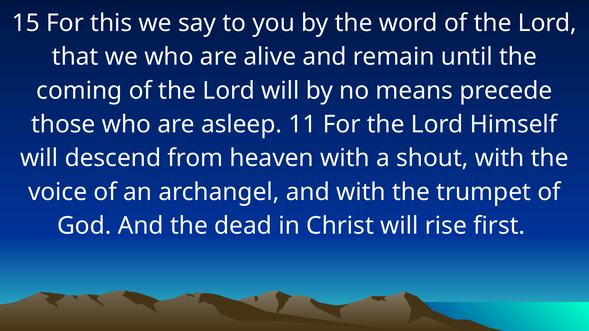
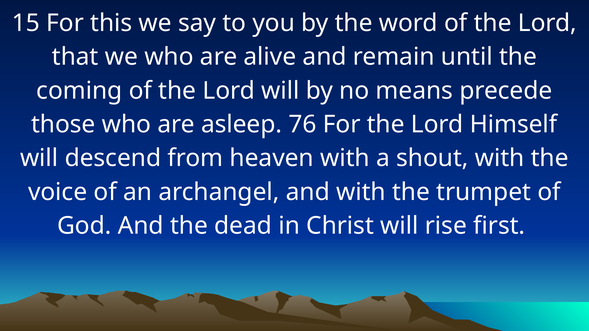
11: 11 -> 76
